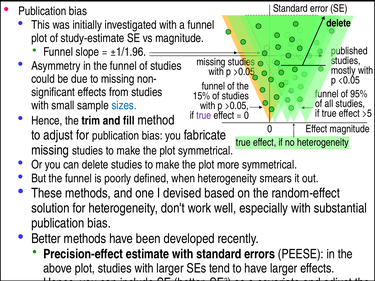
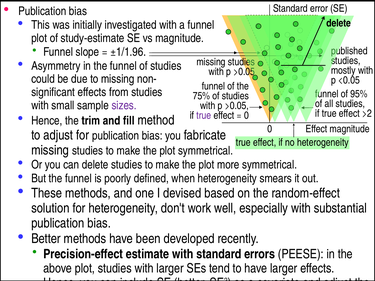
15%: 15% -> 75%
sizes colour: blue -> purple
>5: >5 -> >2
